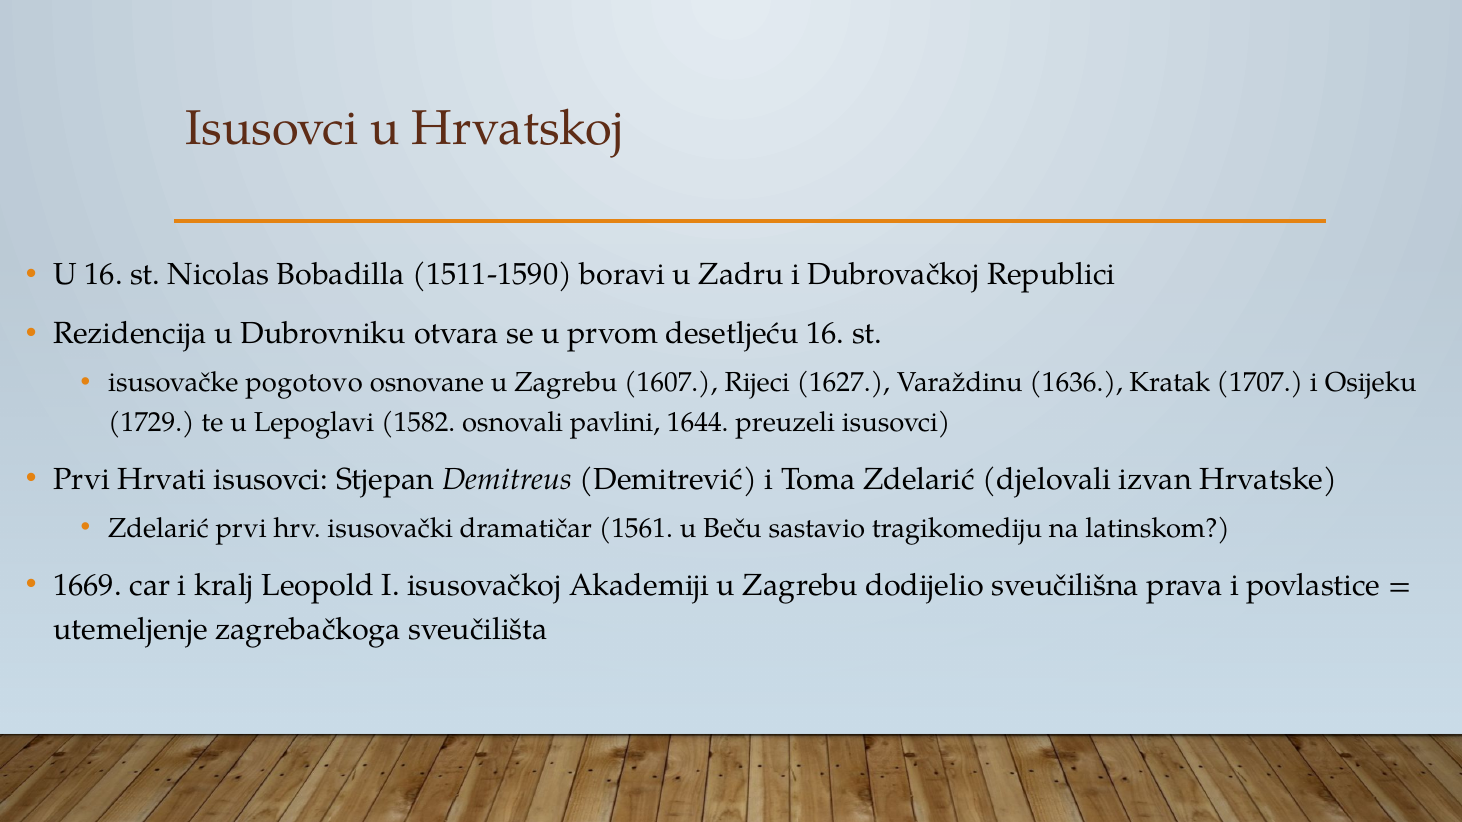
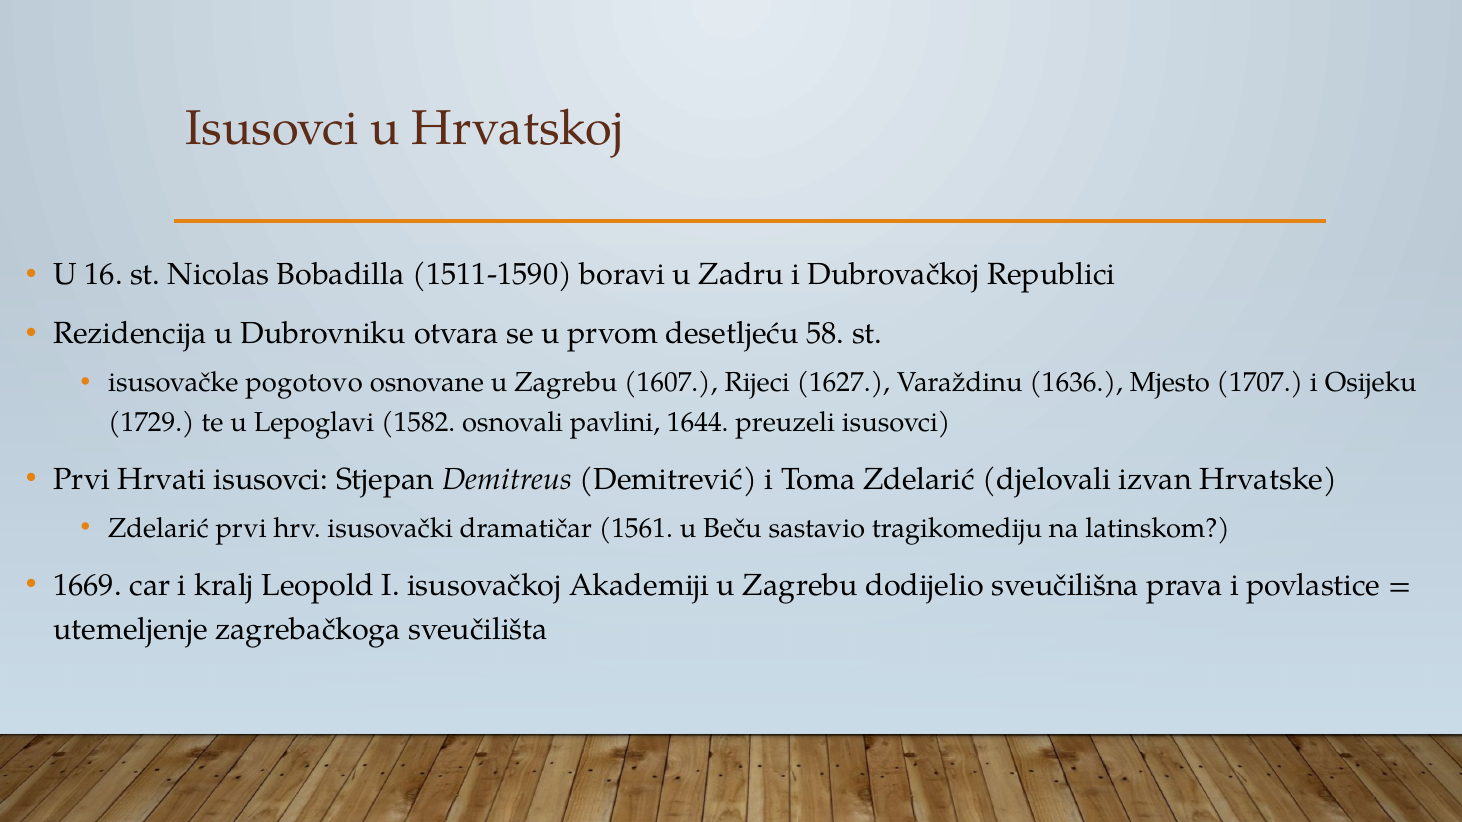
desetljeću 16: 16 -> 58
Kratak: Kratak -> Mjesto
